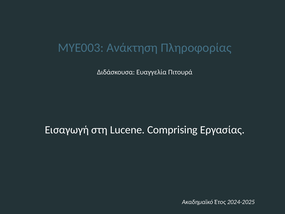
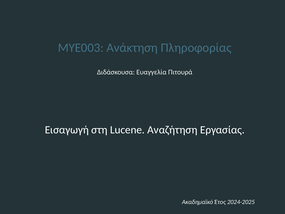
Comprising: Comprising -> Αναζήτηση
